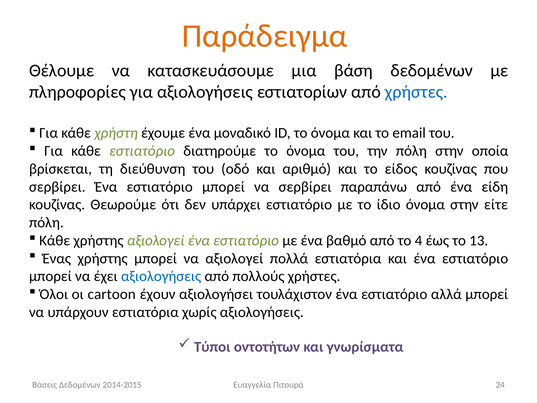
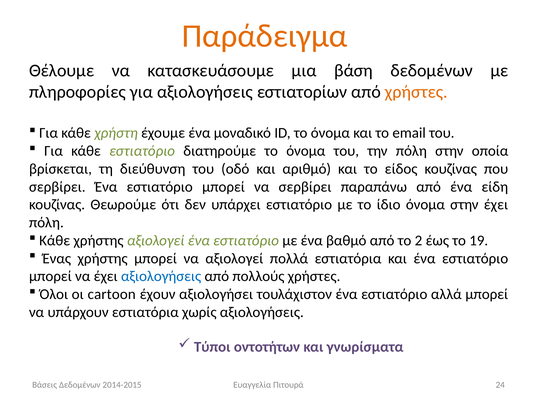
χρήστες at (416, 92) colour: blue -> orange
στην είτε: είτε -> έχει
4: 4 -> 2
13: 13 -> 19
